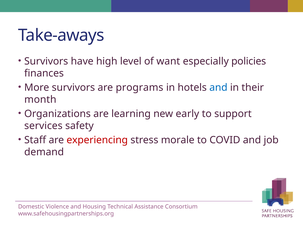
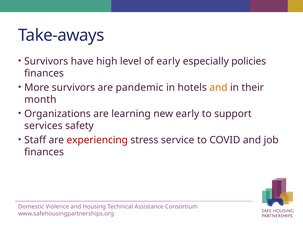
of want: want -> early
programs: programs -> pandemic
and at (218, 88) colour: blue -> orange
morale: morale -> service
demand at (44, 152): demand -> finances
